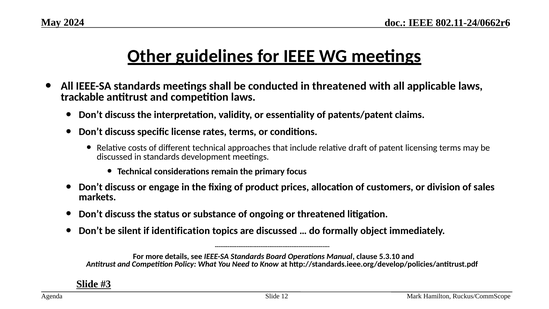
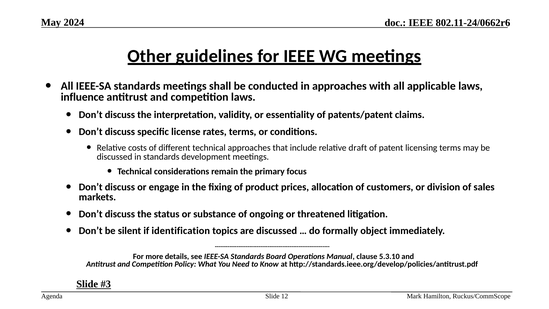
in threatened: threatened -> approaches
trackable: trackable -> influence
